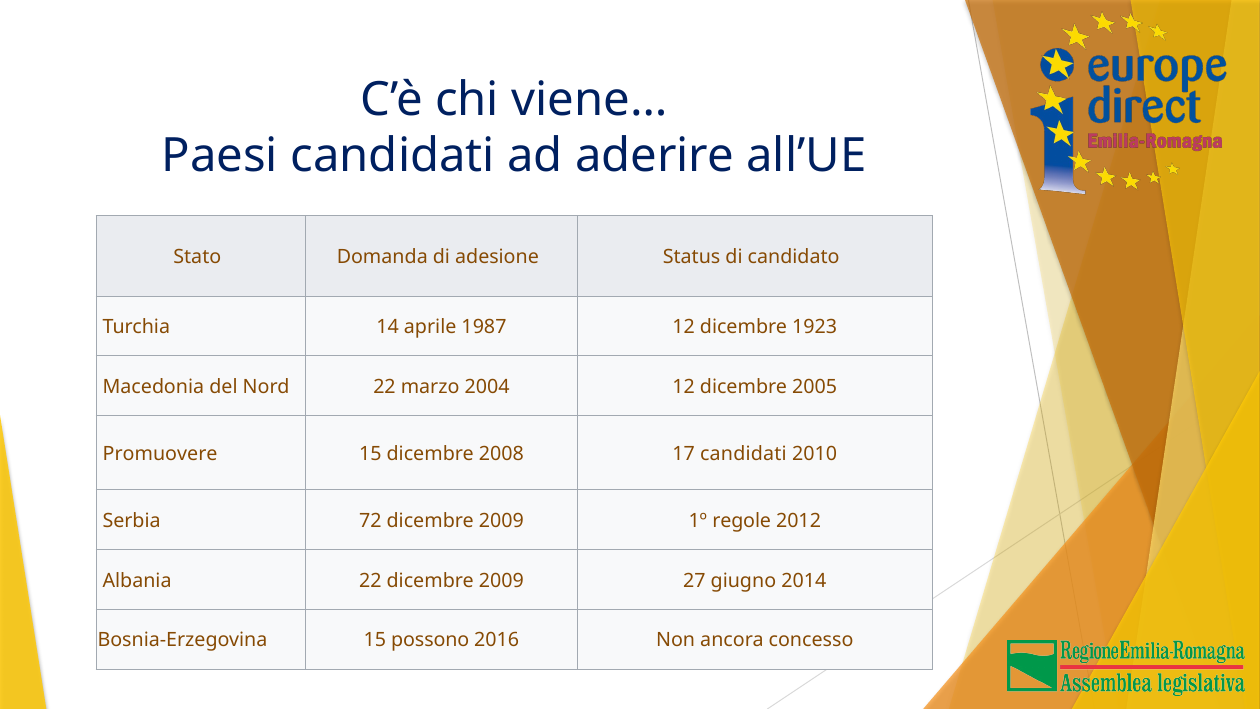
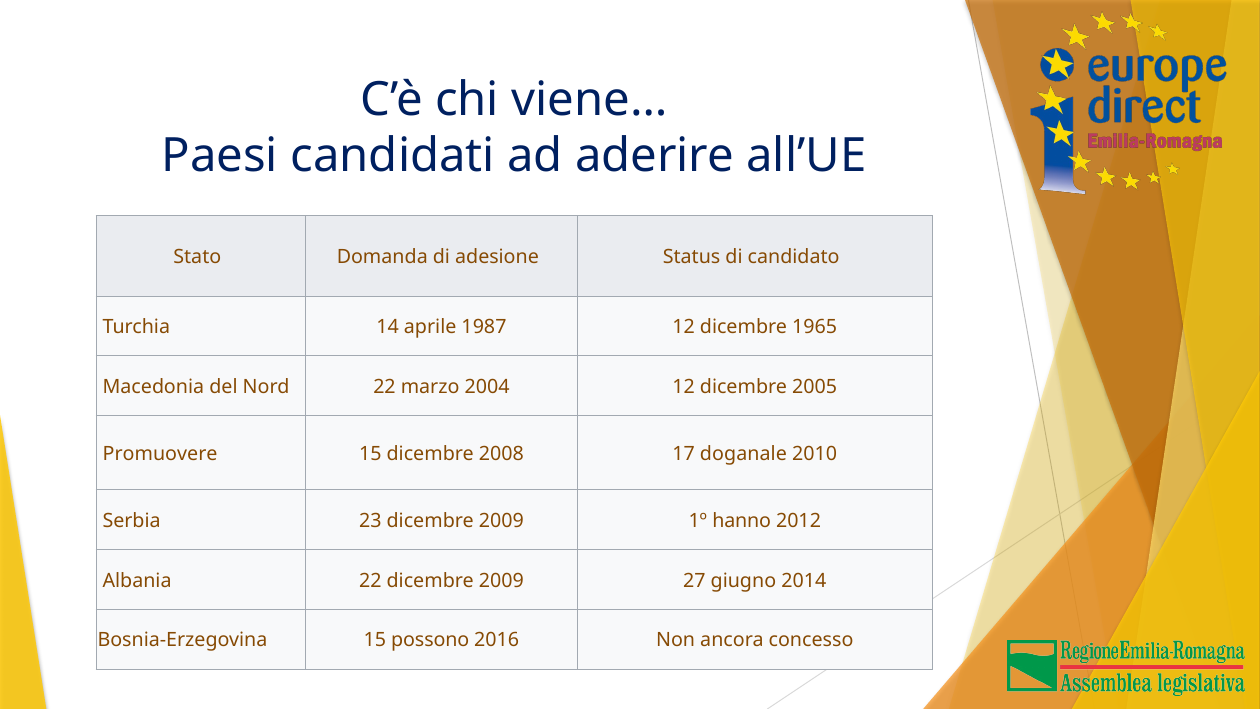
1923: 1923 -> 1965
17 candidati: candidati -> doganale
72: 72 -> 23
regole: regole -> hanno
